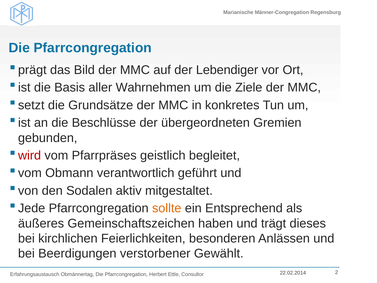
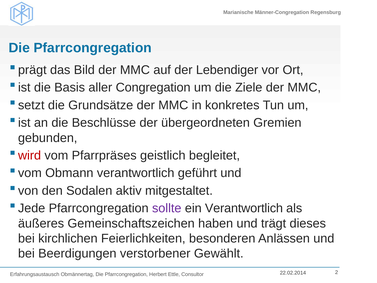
Wahrnehmen: Wahrnehmen -> Congregation
sollte colour: orange -> purple
ein Entsprechend: Entsprechend -> Verantwortlich
